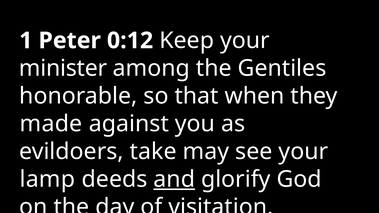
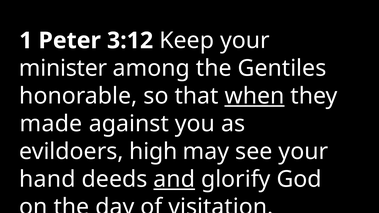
0:12: 0:12 -> 3:12
when underline: none -> present
take: take -> high
lamp: lamp -> hand
